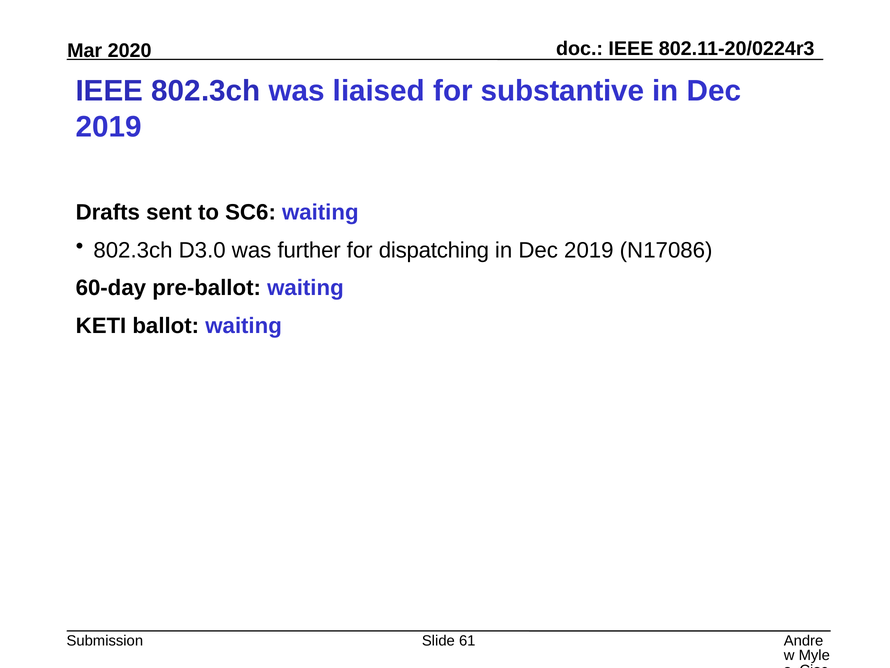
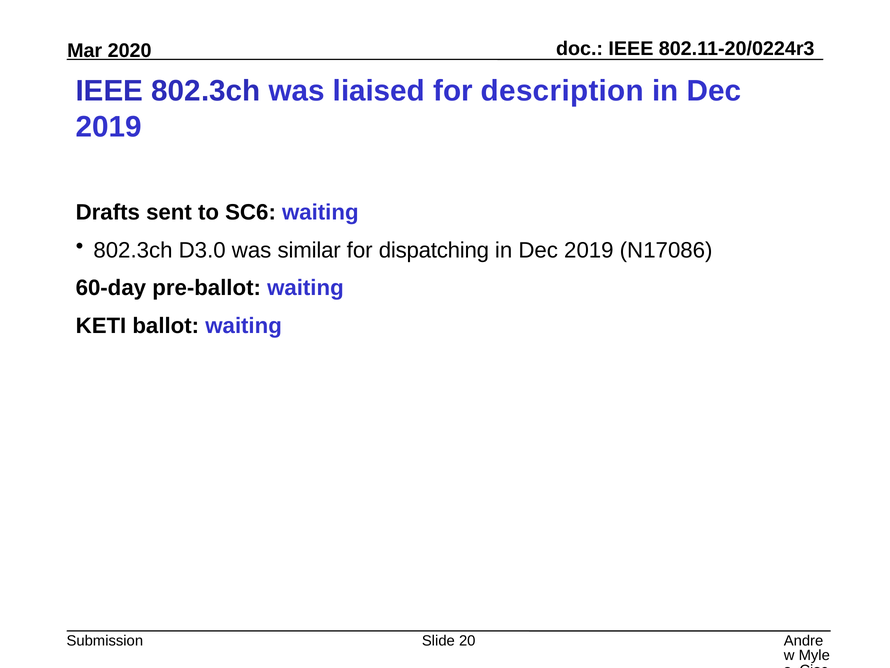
substantive: substantive -> description
further: further -> similar
61: 61 -> 20
